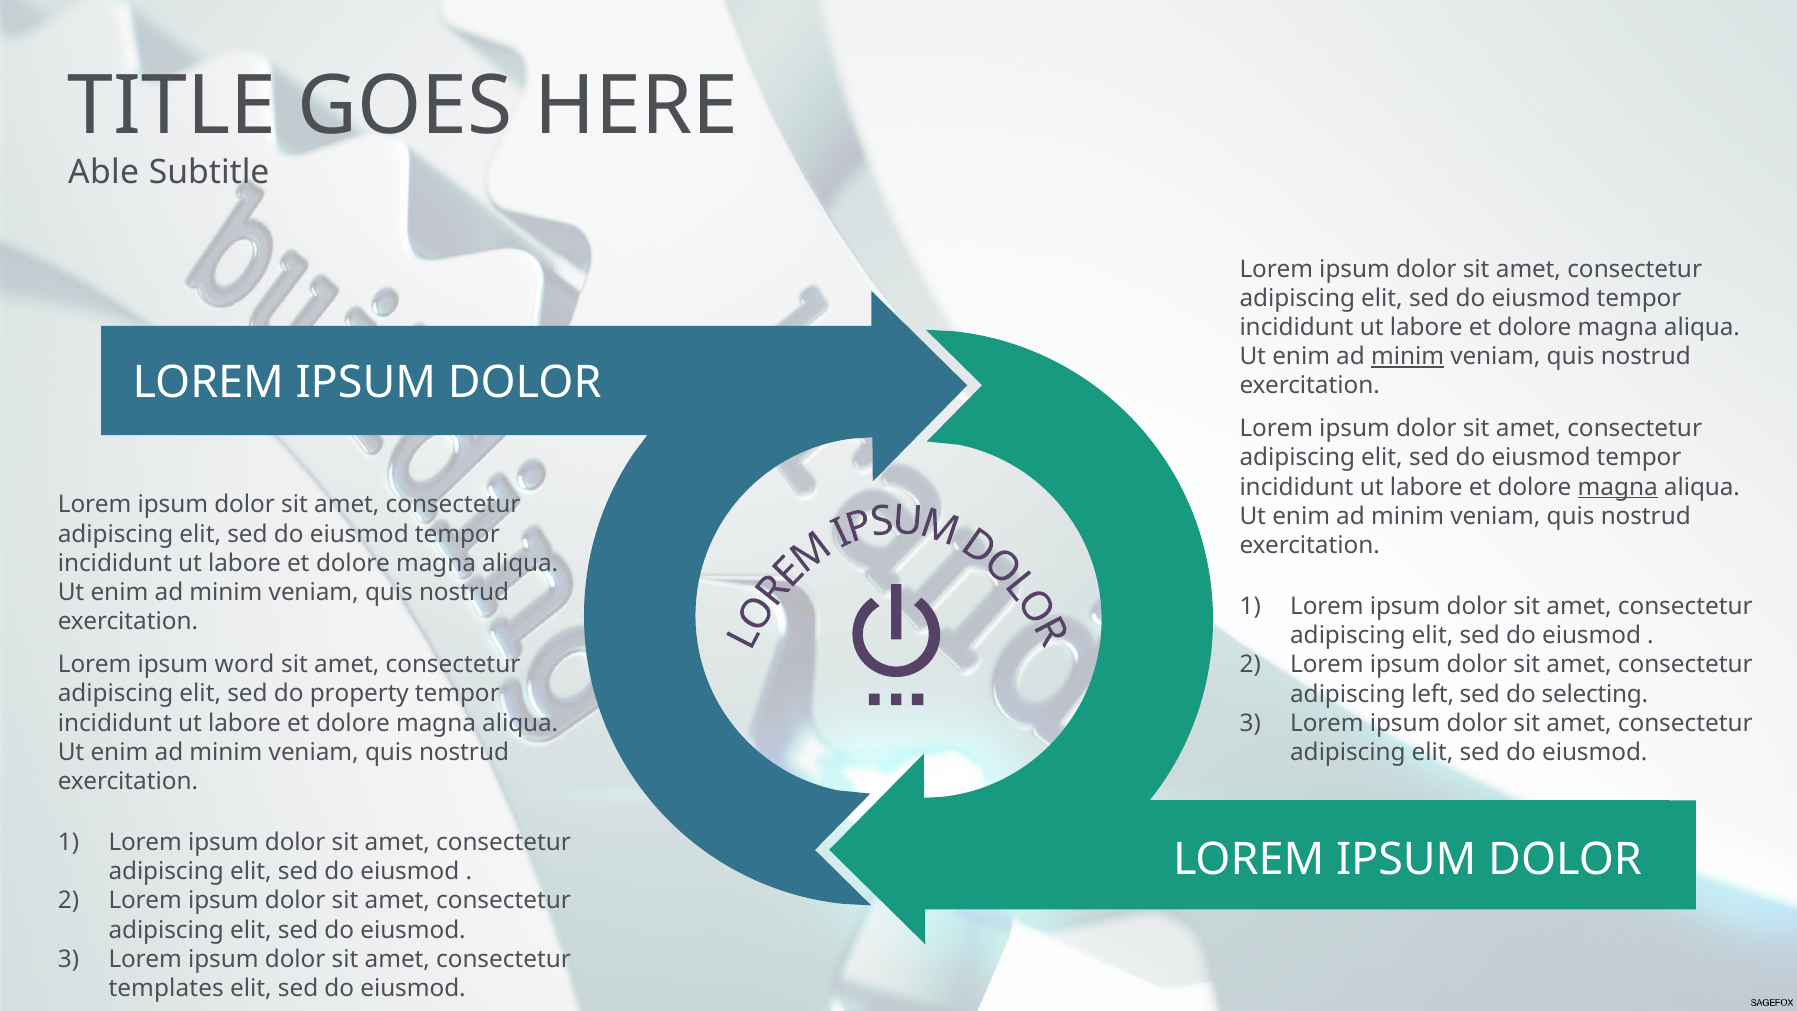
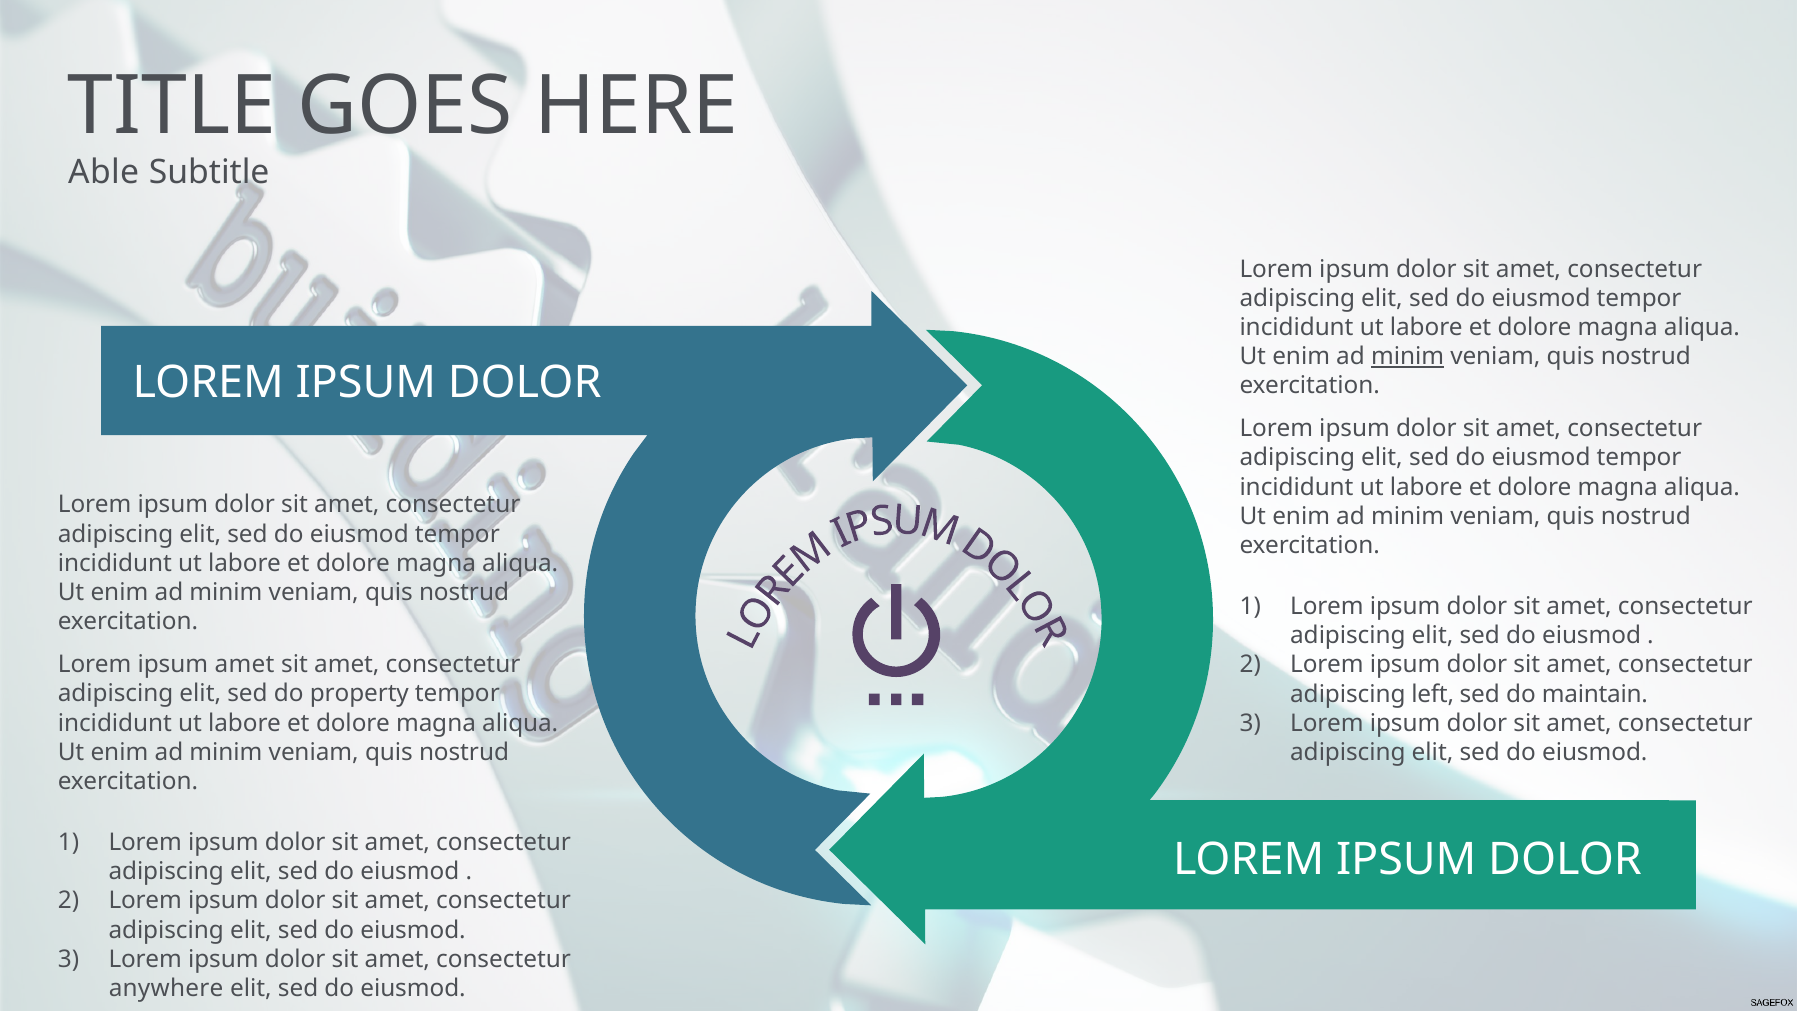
magna at (1618, 487) underline: present -> none
ipsum word: word -> amet
selecting: selecting -> maintain
templates: templates -> anywhere
